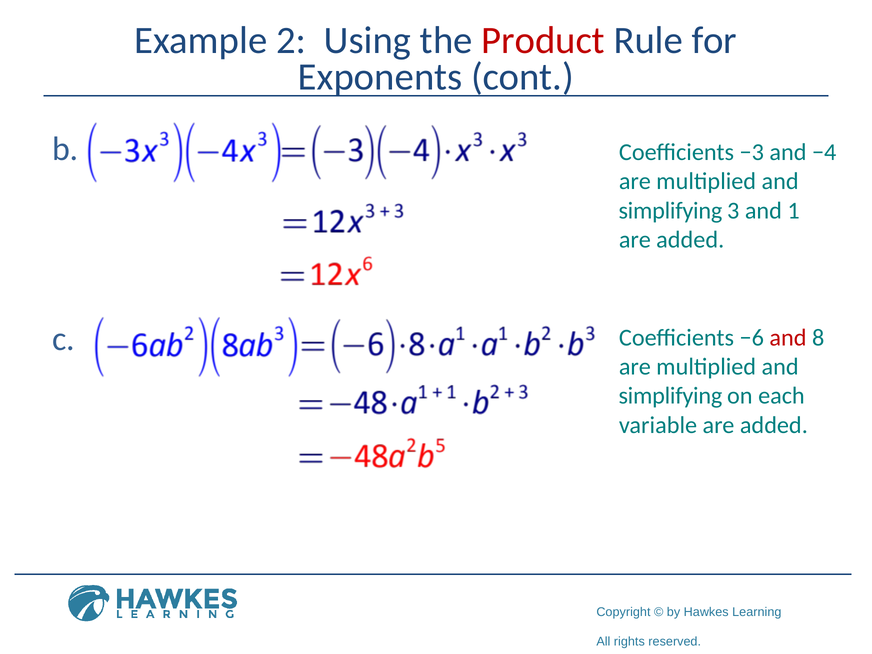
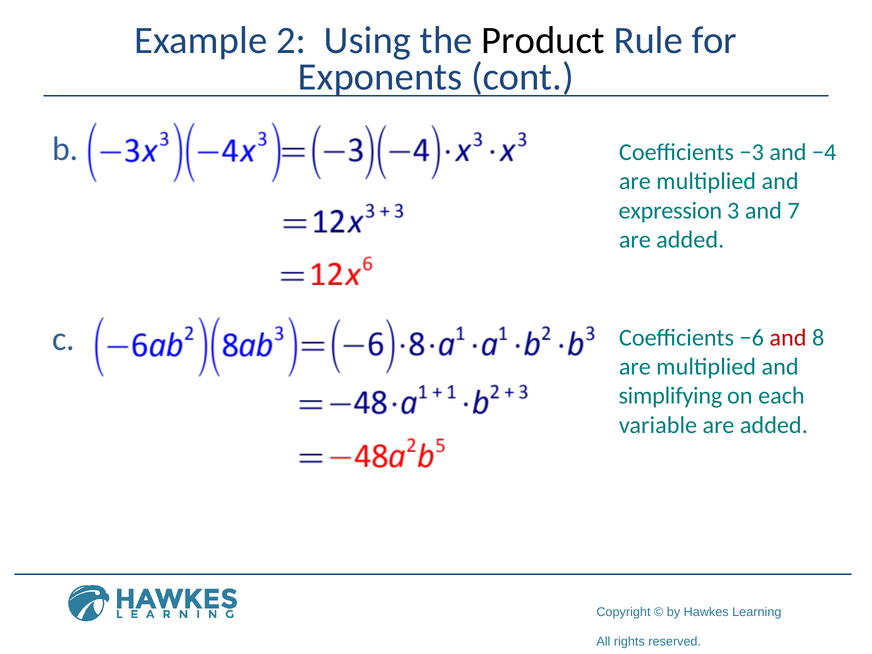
Product colour: red -> black
simplifying at (670, 211): simplifying -> expression
1: 1 -> 7
